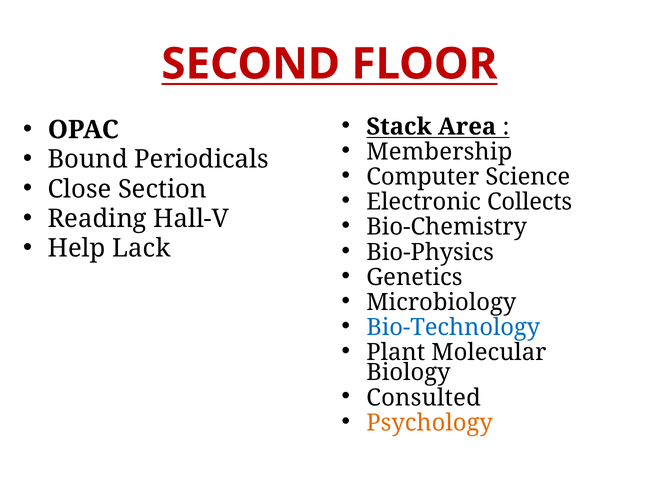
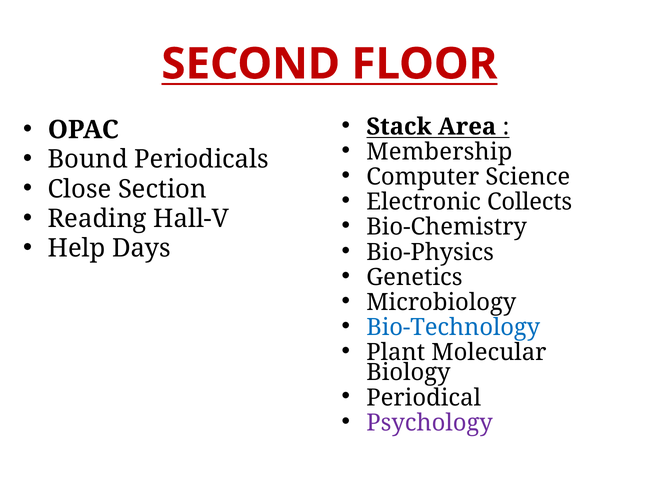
Lack: Lack -> Days
Consulted: Consulted -> Periodical
Psychology colour: orange -> purple
